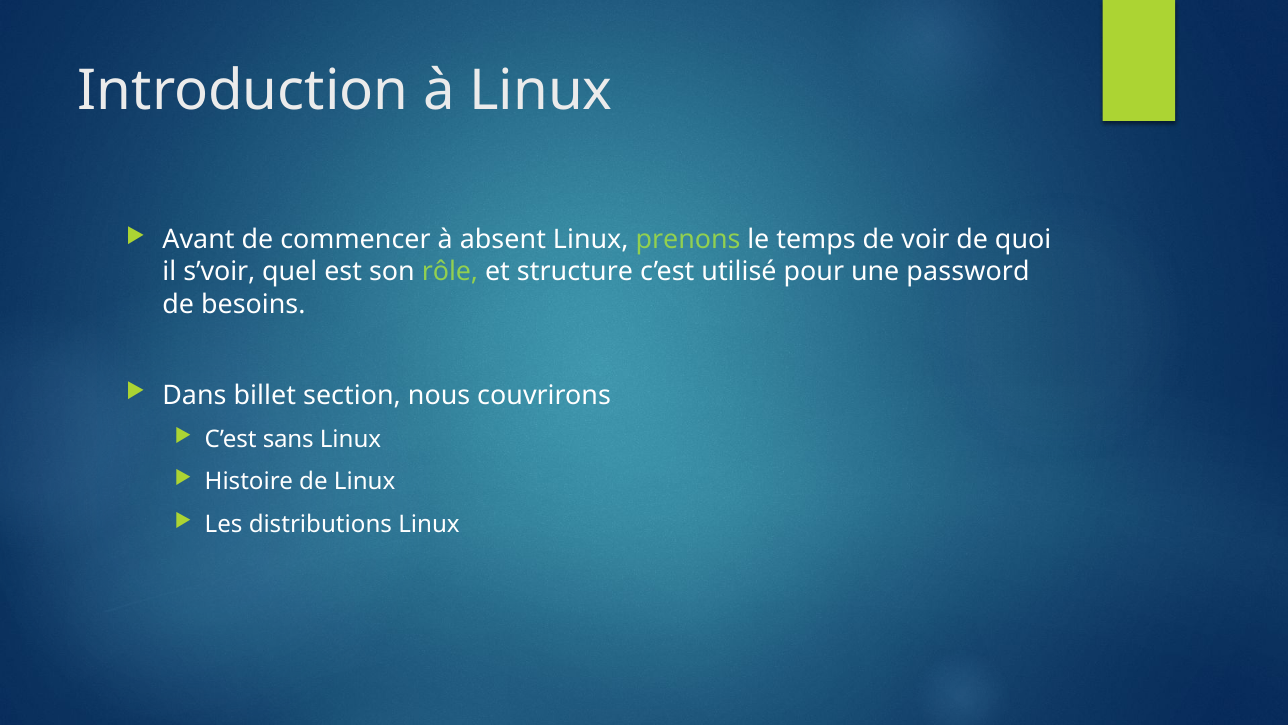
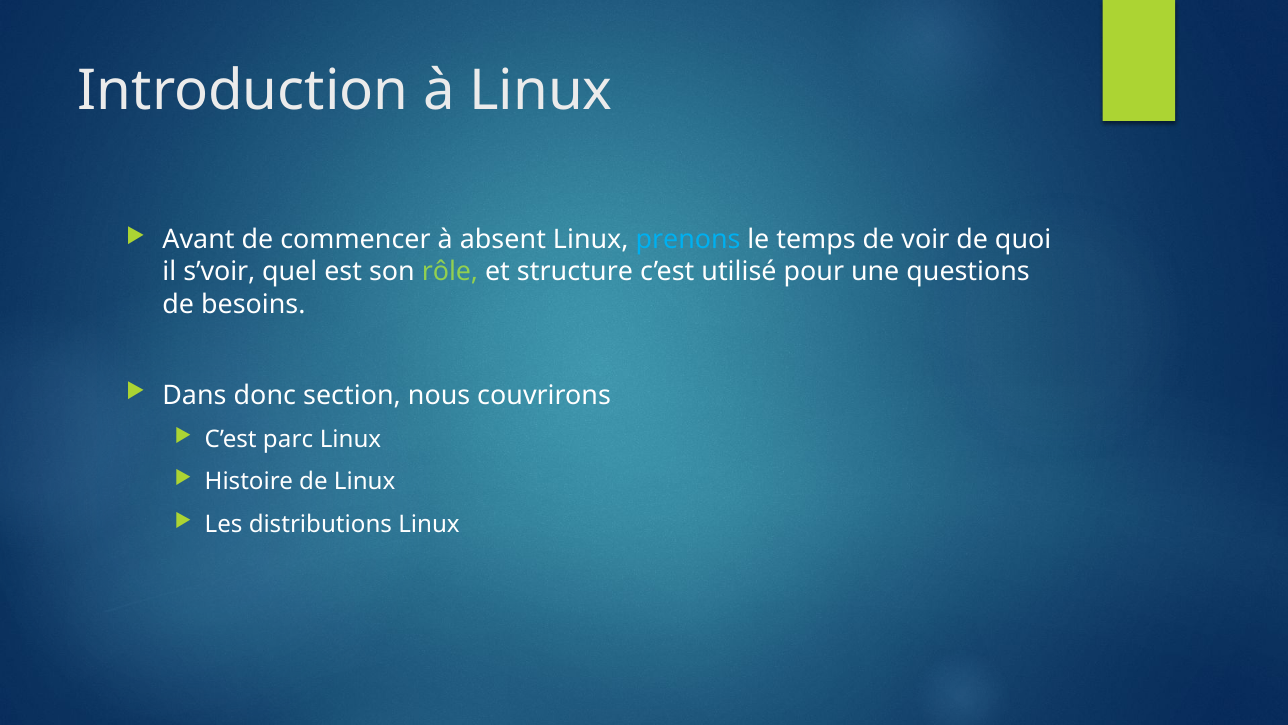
prenons colour: light green -> light blue
password: password -> questions
billet: billet -> donc
sans: sans -> parc
